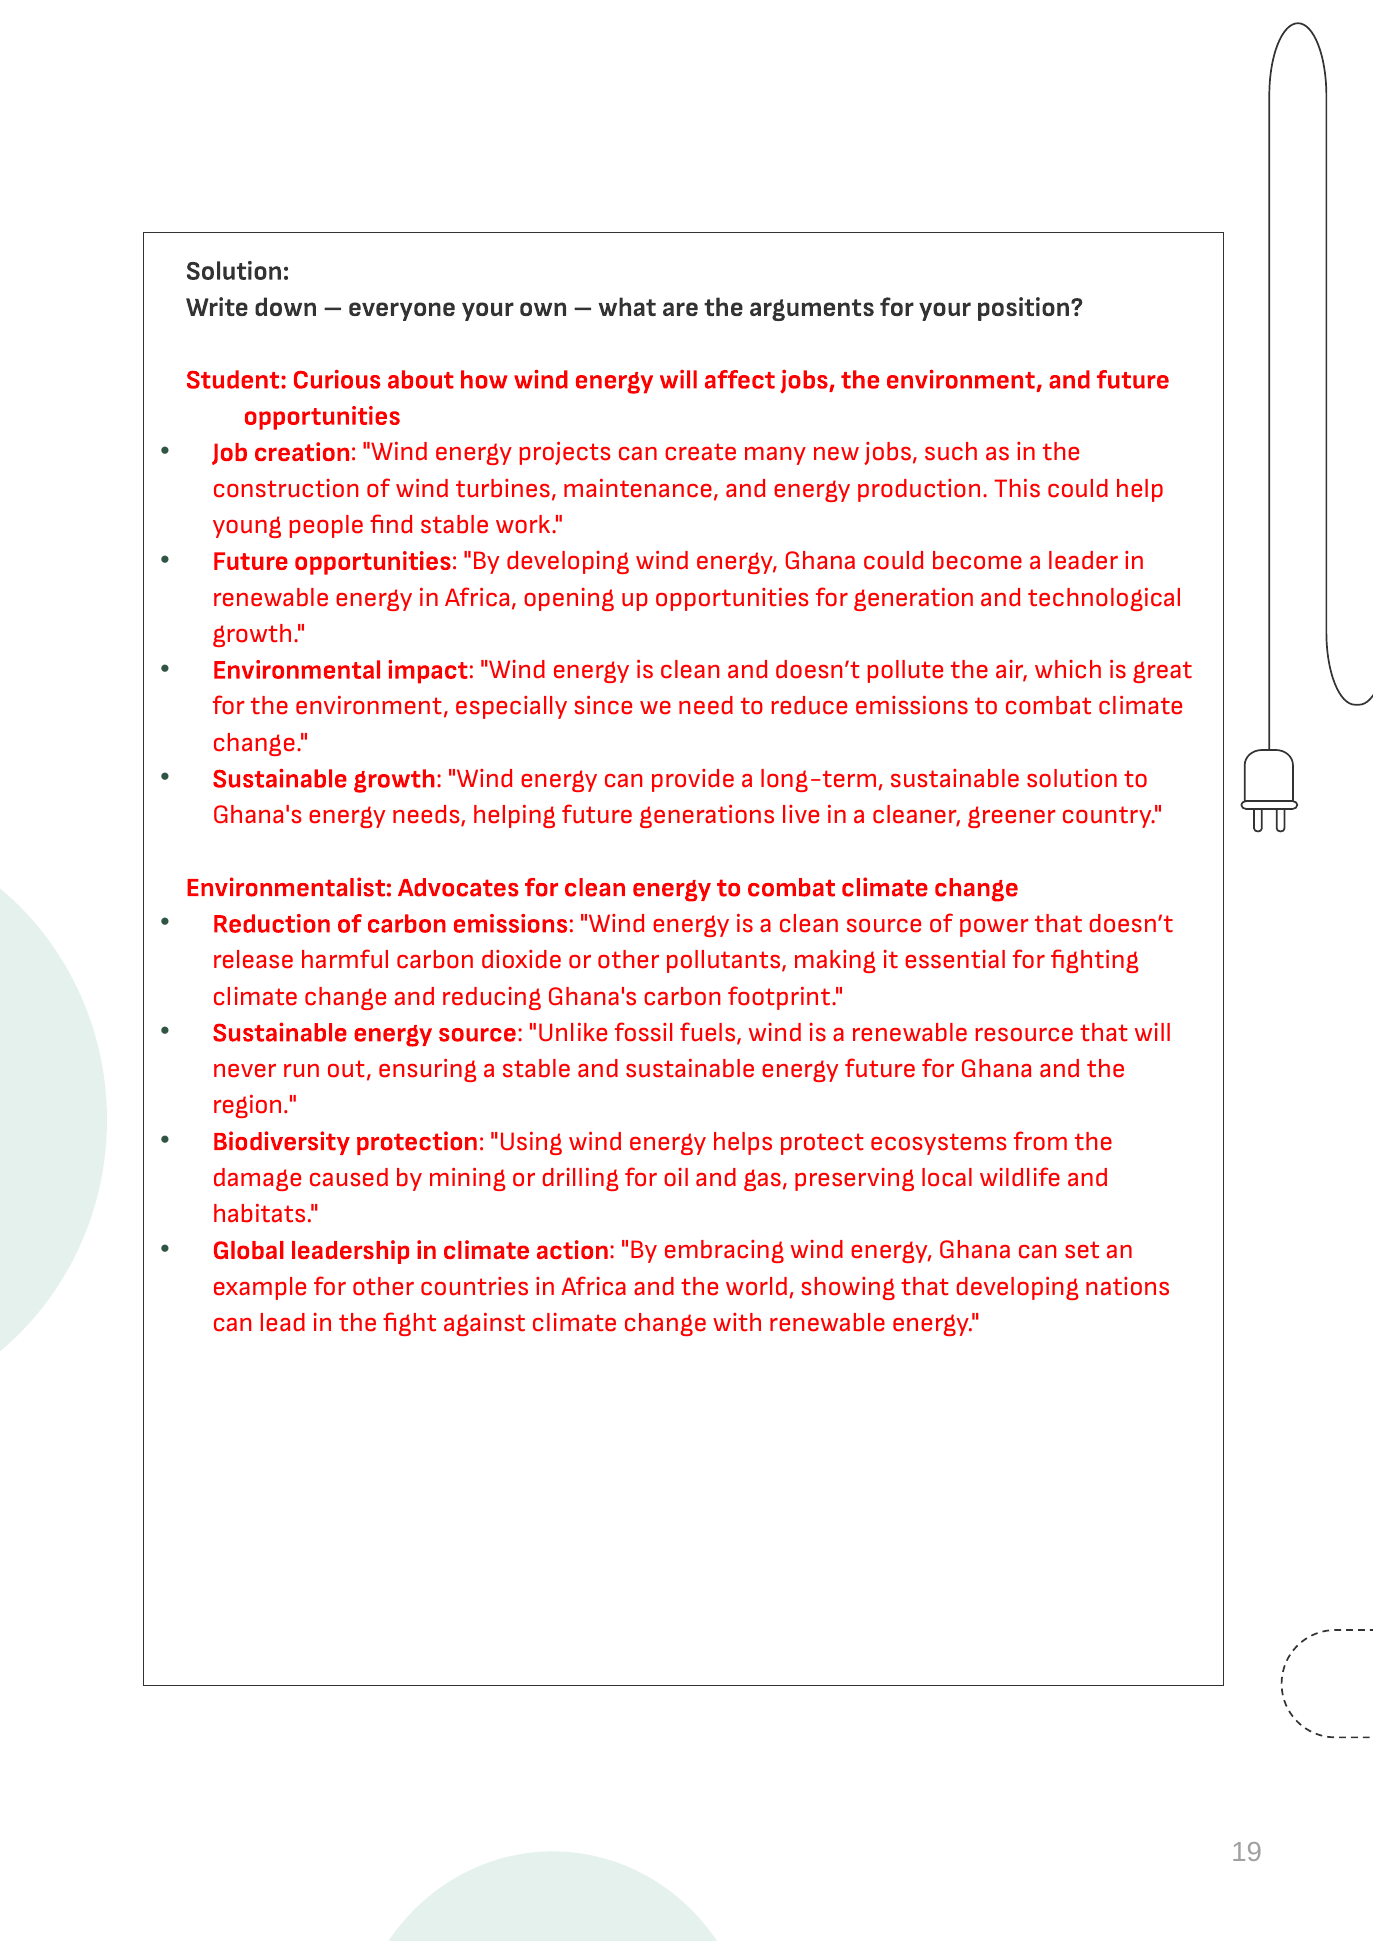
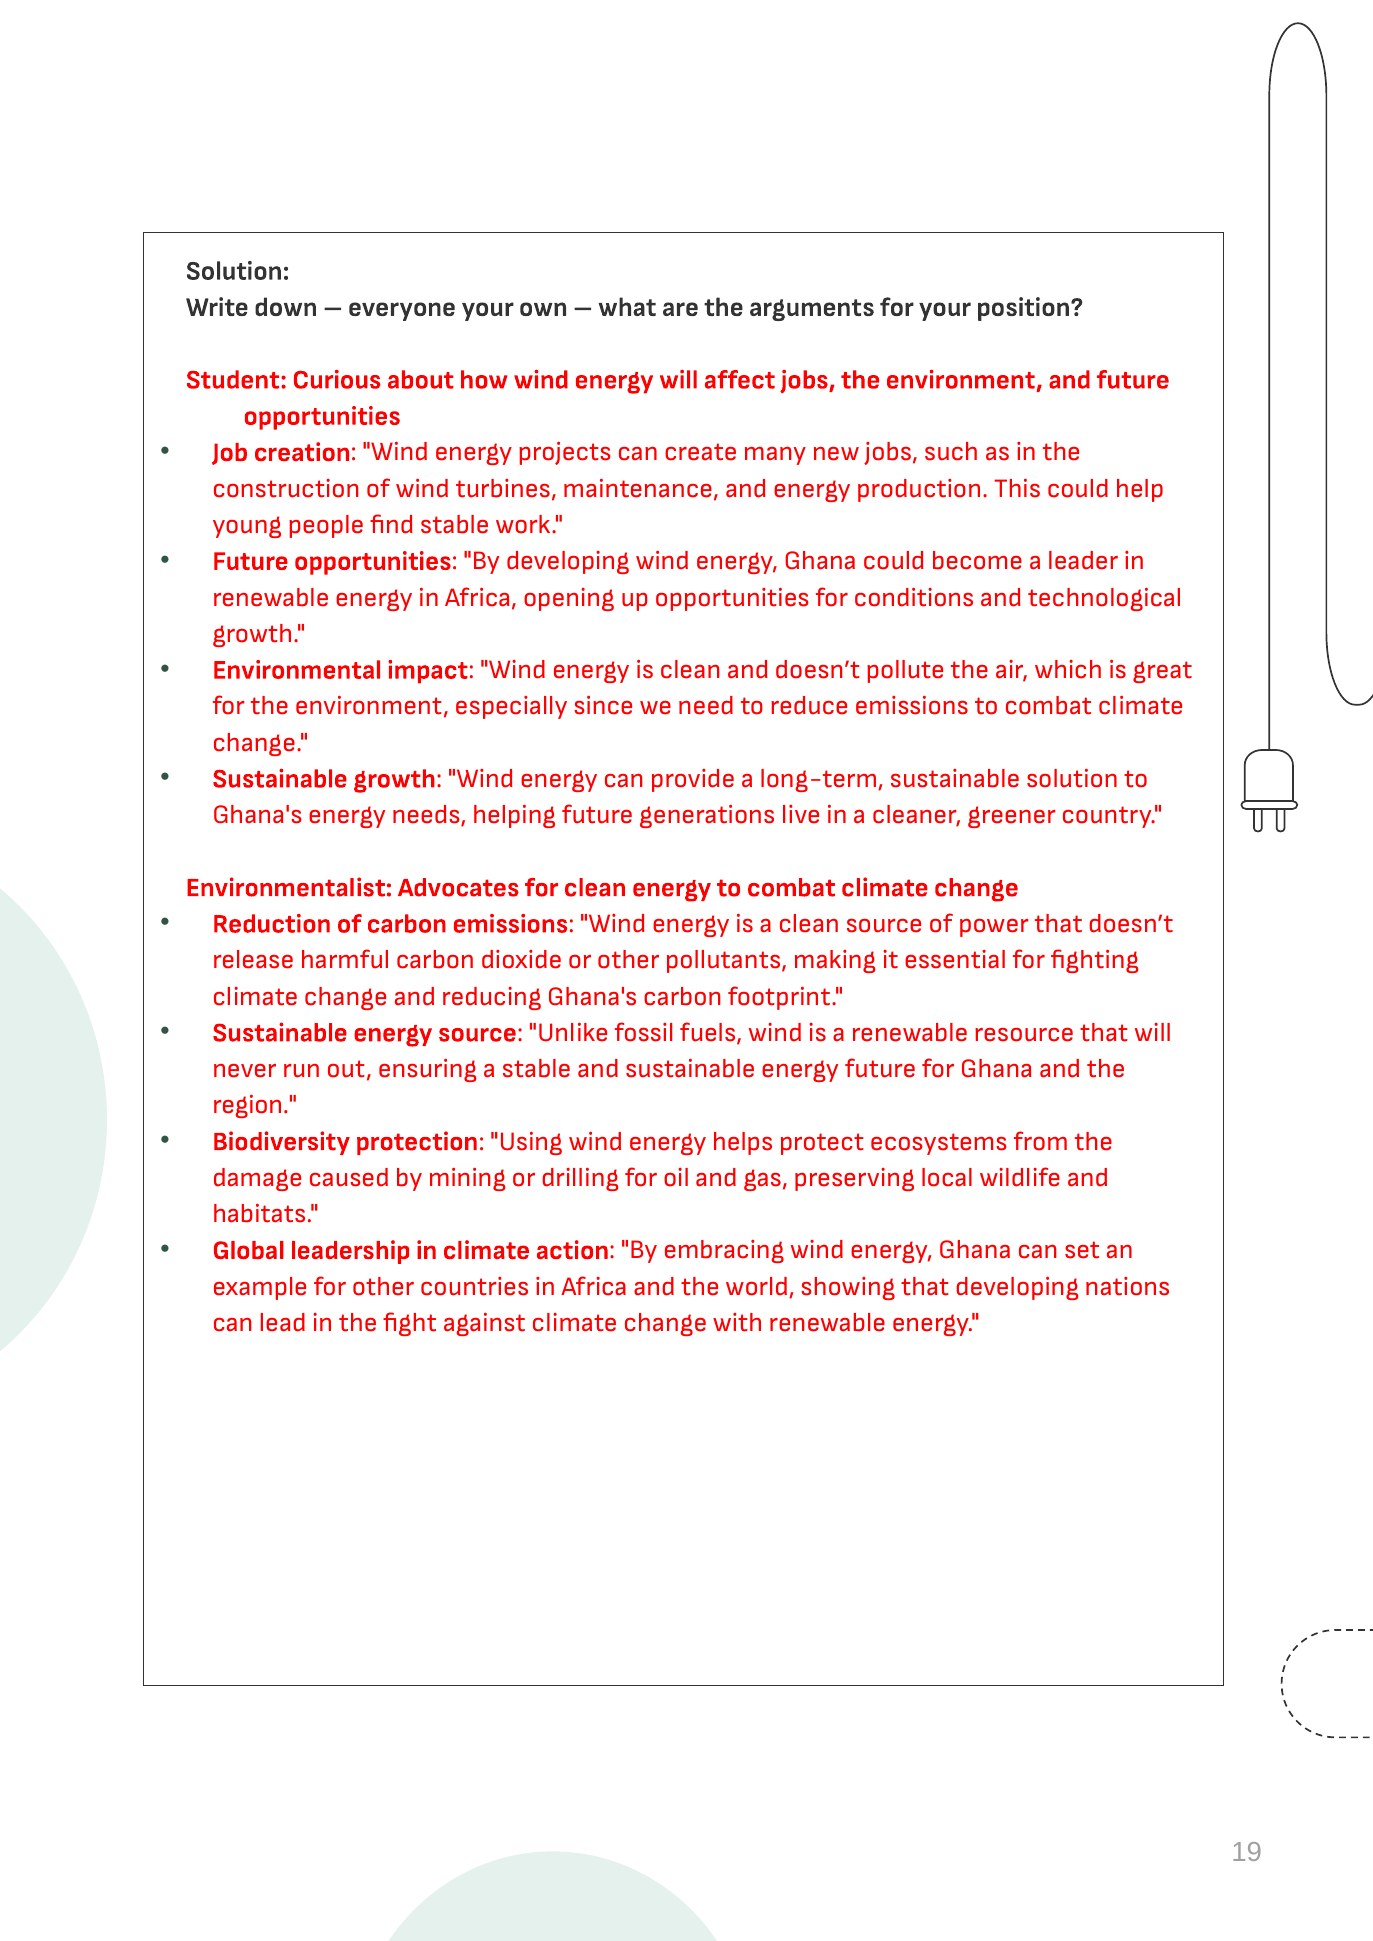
generation: generation -> conditions
